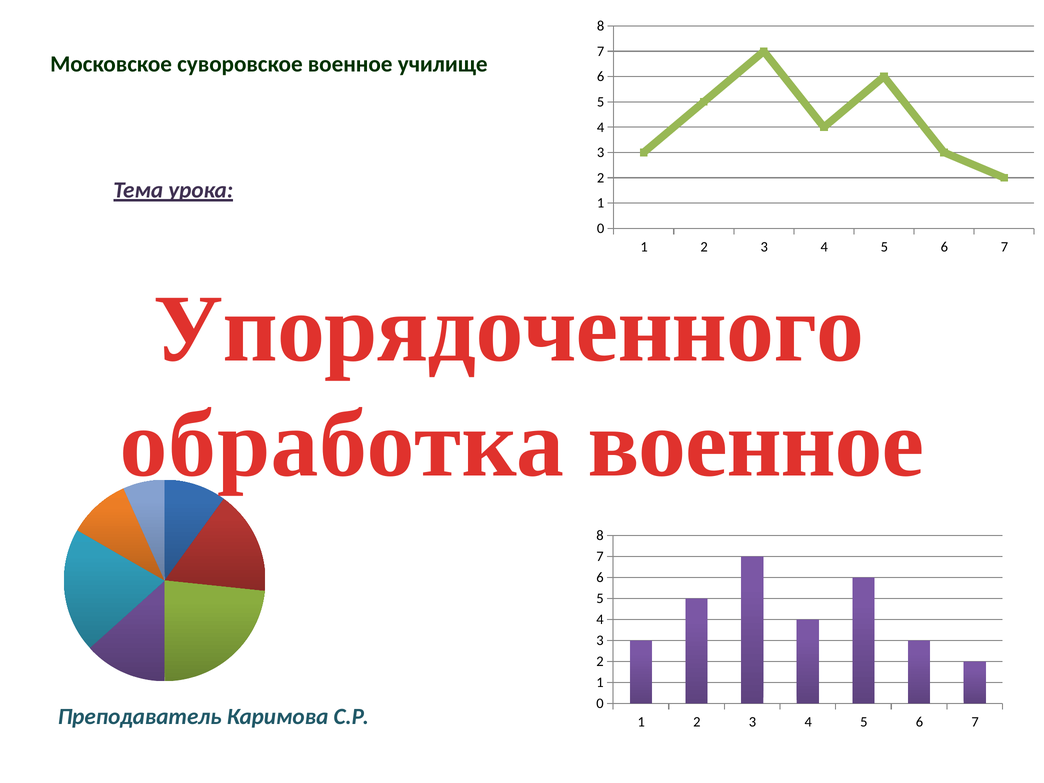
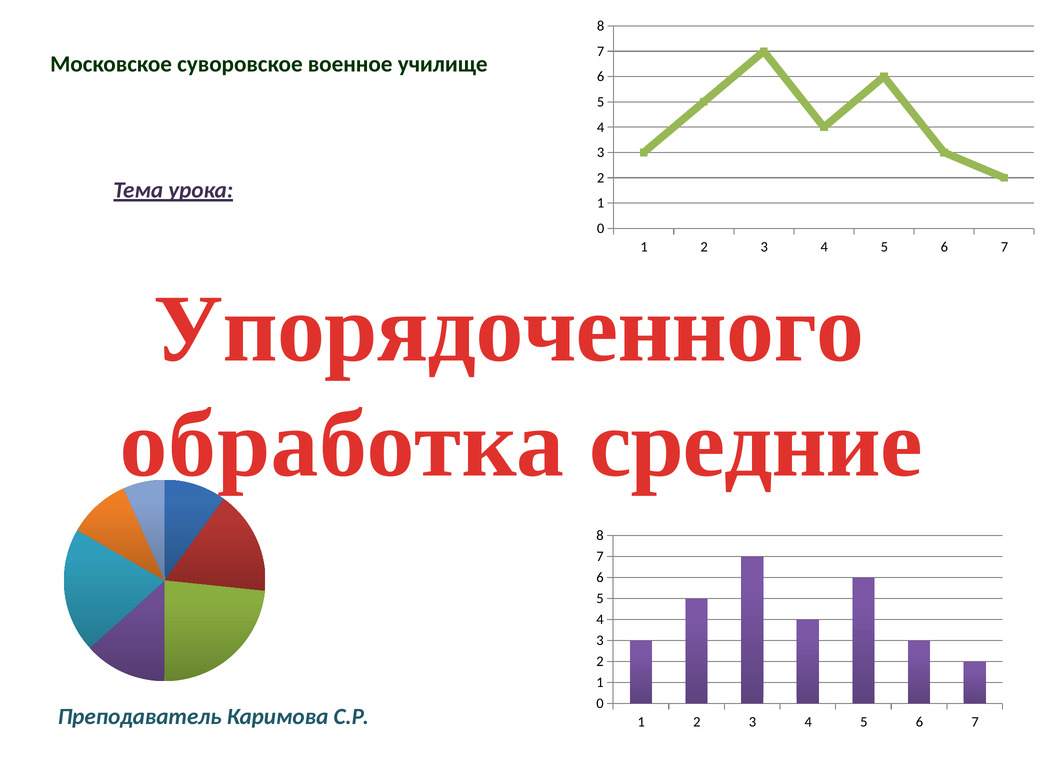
обработка военное: военное -> средние
